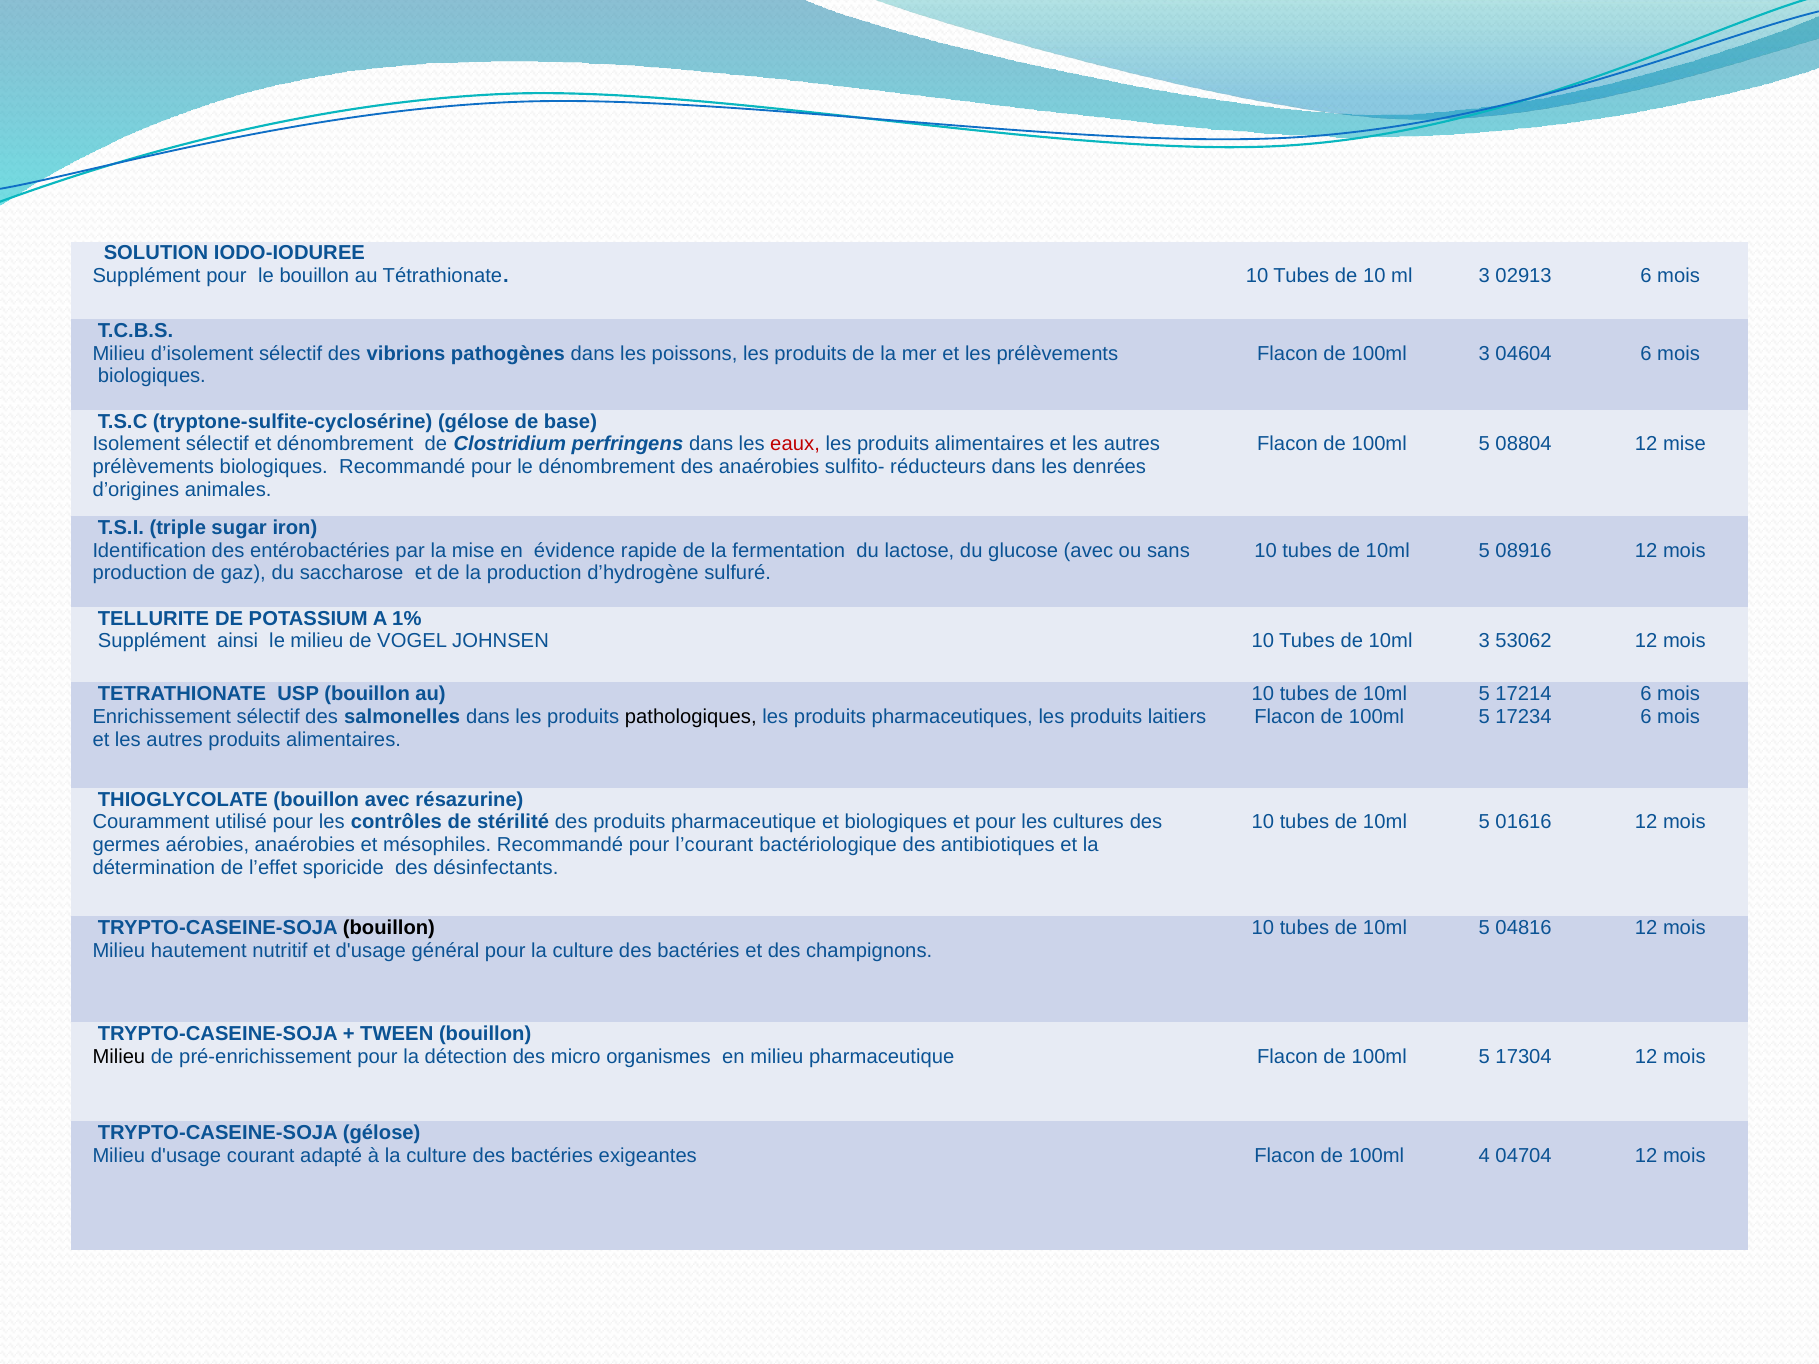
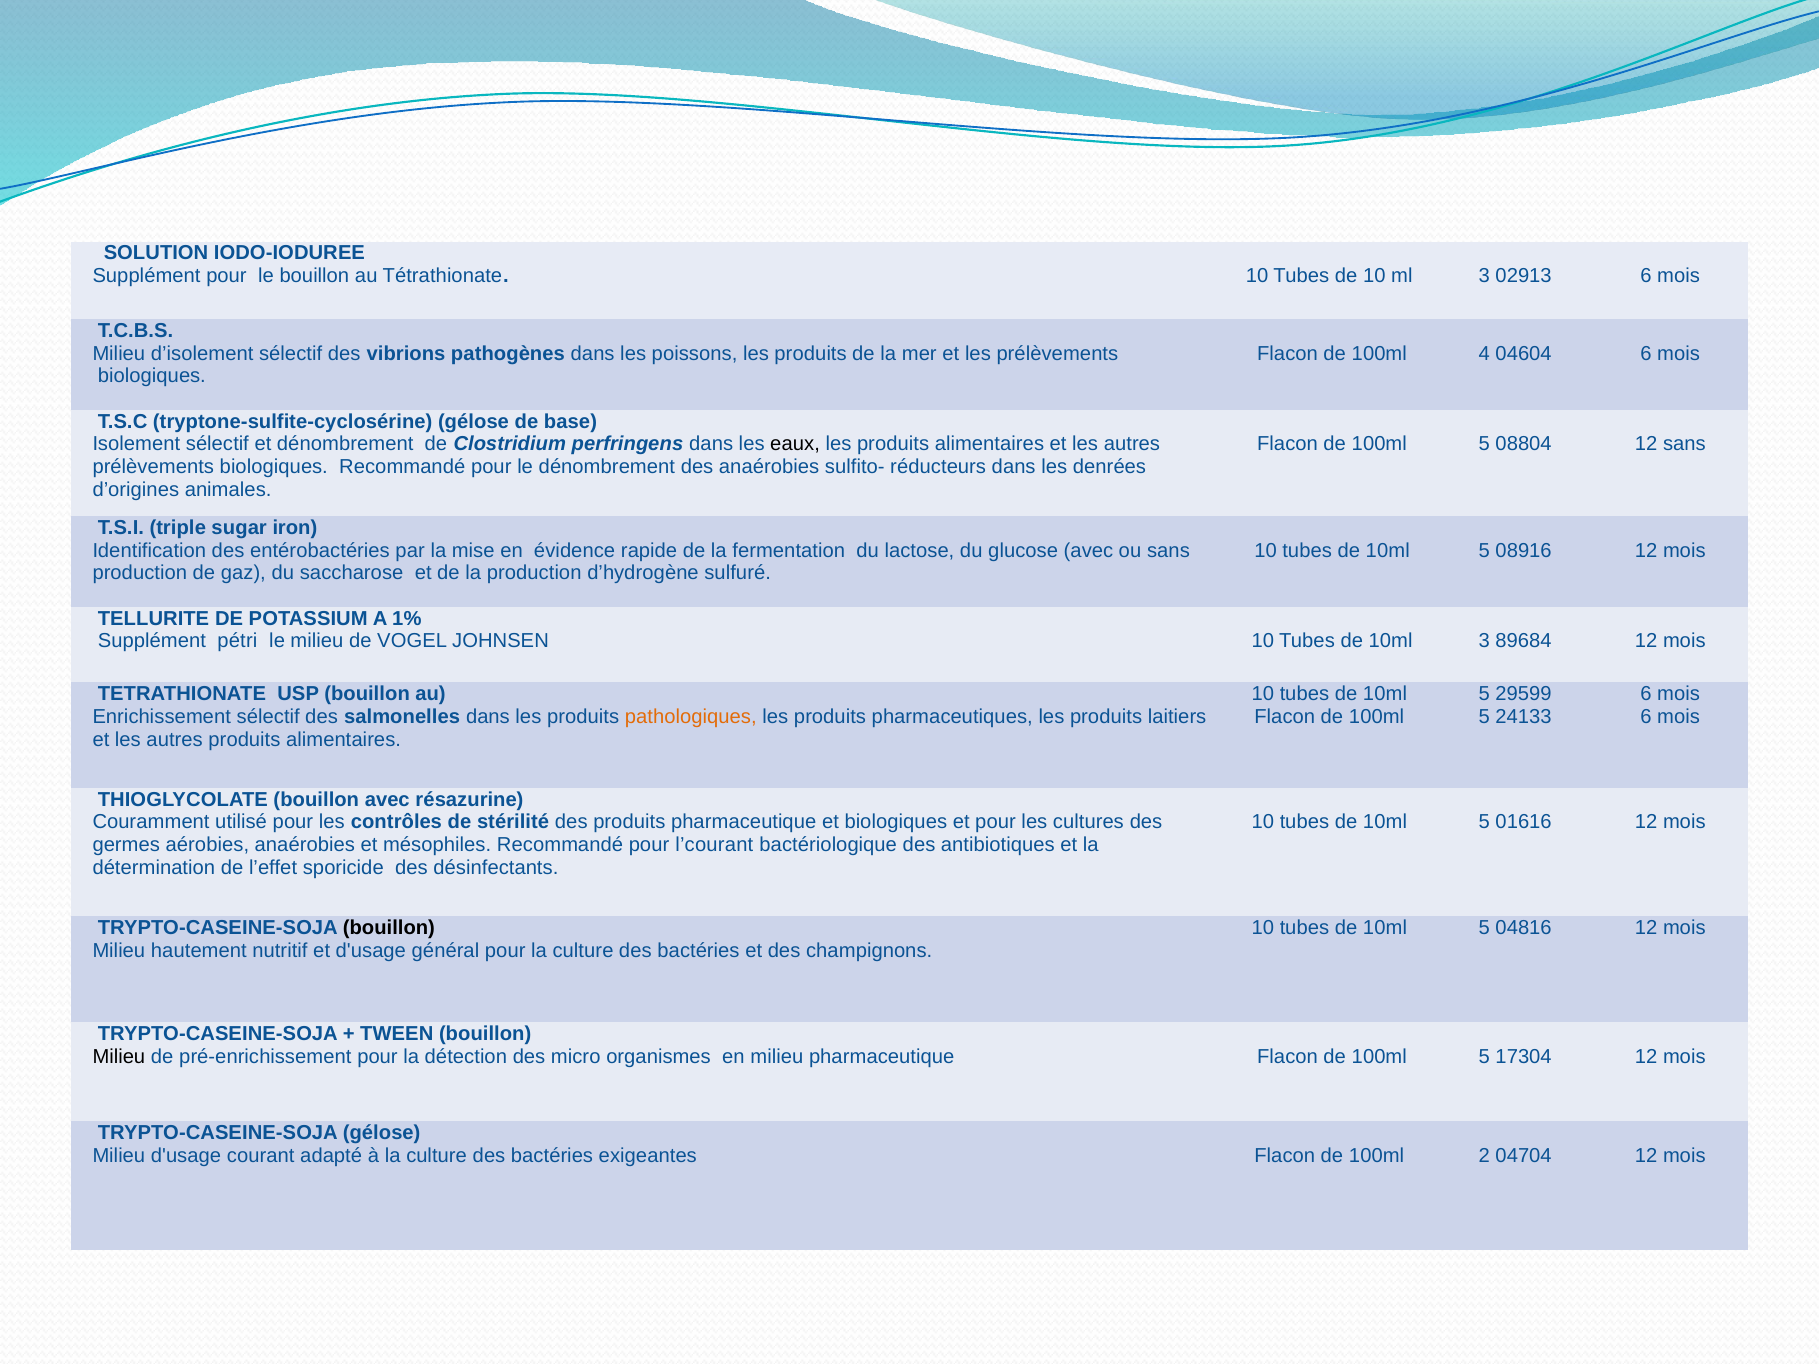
100ml 3: 3 -> 4
eaux colour: red -> black
12 mise: mise -> sans
ainsi: ainsi -> pétri
53062: 53062 -> 89684
17214: 17214 -> 29599
pathologiques colour: black -> orange
17234: 17234 -> 24133
4: 4 -> 2
